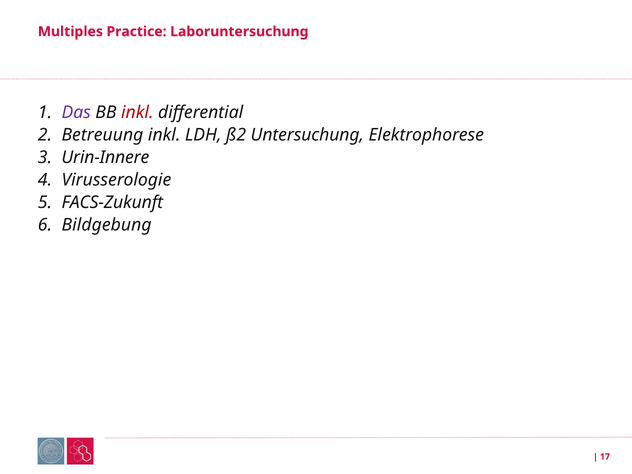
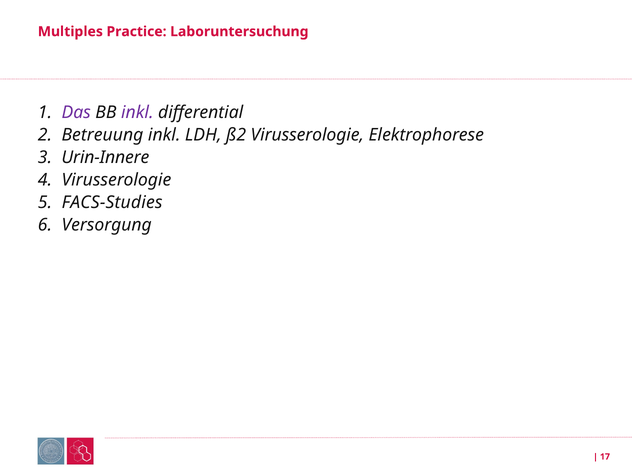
inkl at (137, 113) colour: red -> purple
ß2 Untersuchung: Untersuchung -> Virusserologie
FACS-Zukunft: FACS-Zukunft -> FACS-Studies
Bildgebung: Bildgebung -> Versorgung
